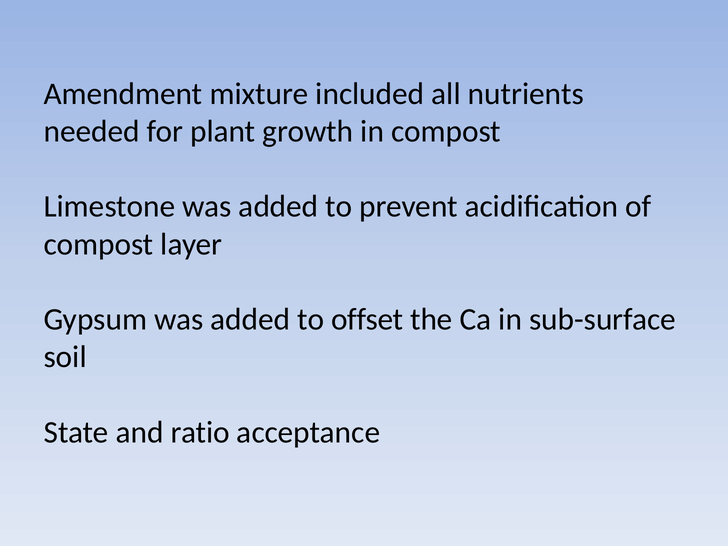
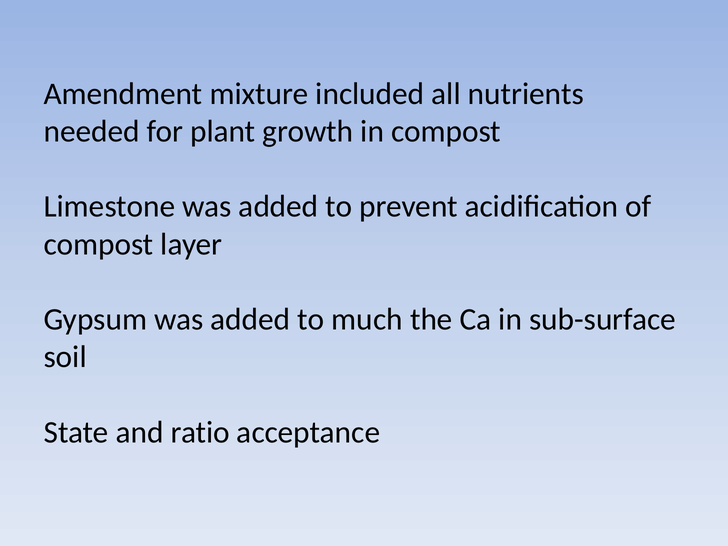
offset: offset -> much
